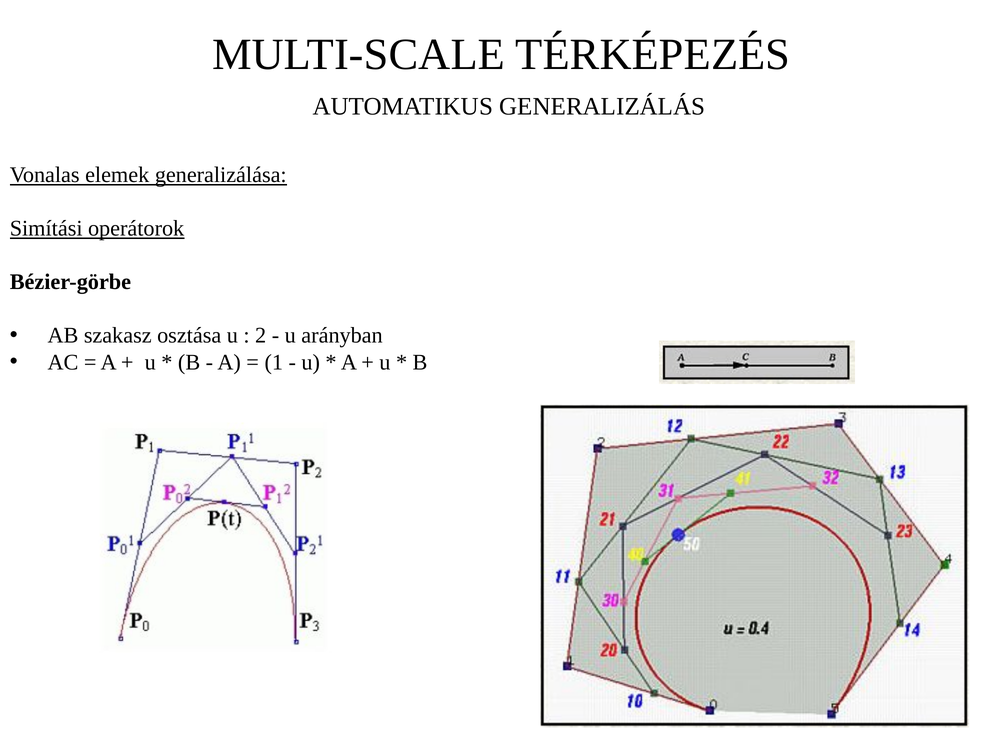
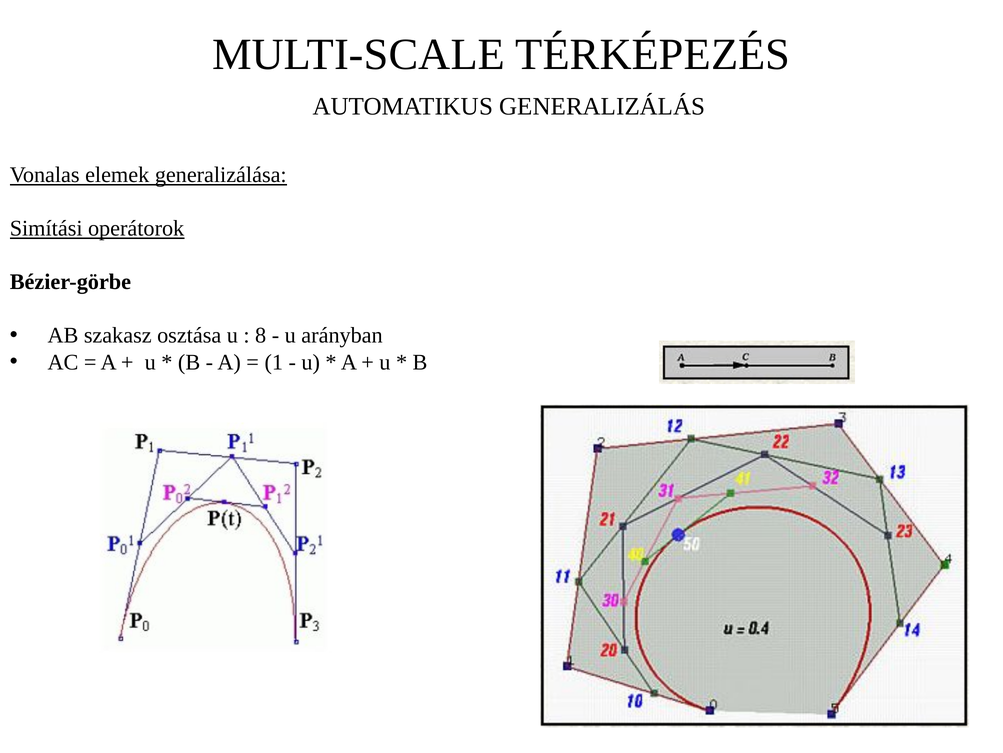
2: 2 -> 8
